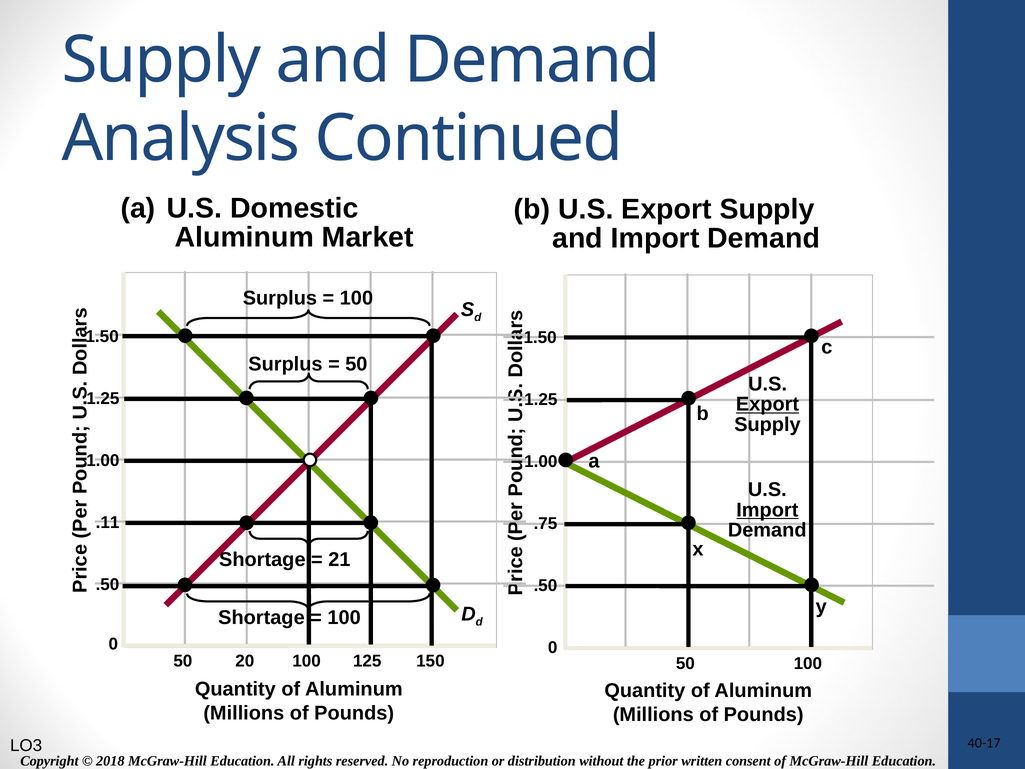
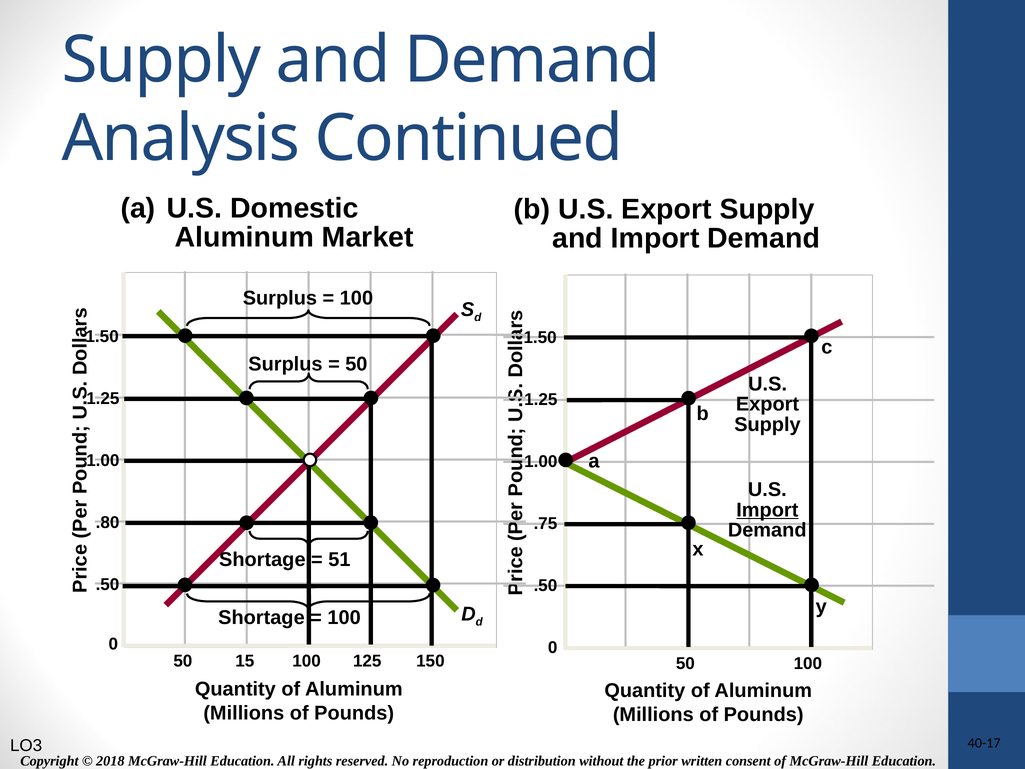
Export at (768, 404) underline: present -> none
.11: .11 -> .80
21: 21 -> 51
20: 20 -> 15
